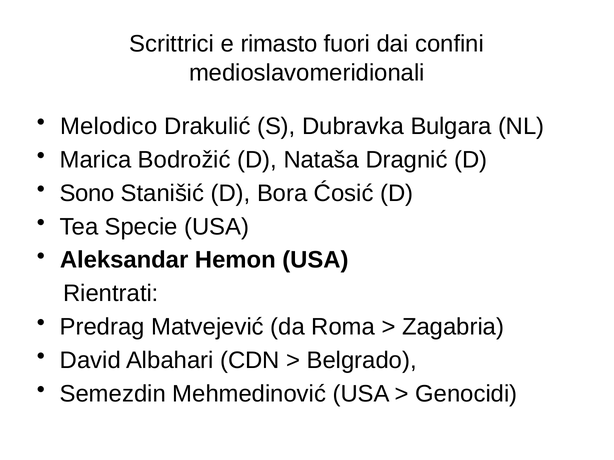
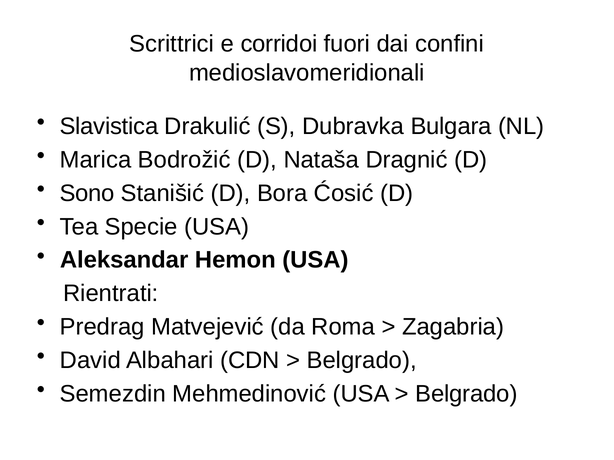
rimasto: rimasto -> corridoi
Melodico: Melodico -> Slavistica
Genocidi at (466, 394): Genocidi -> Belgrado
